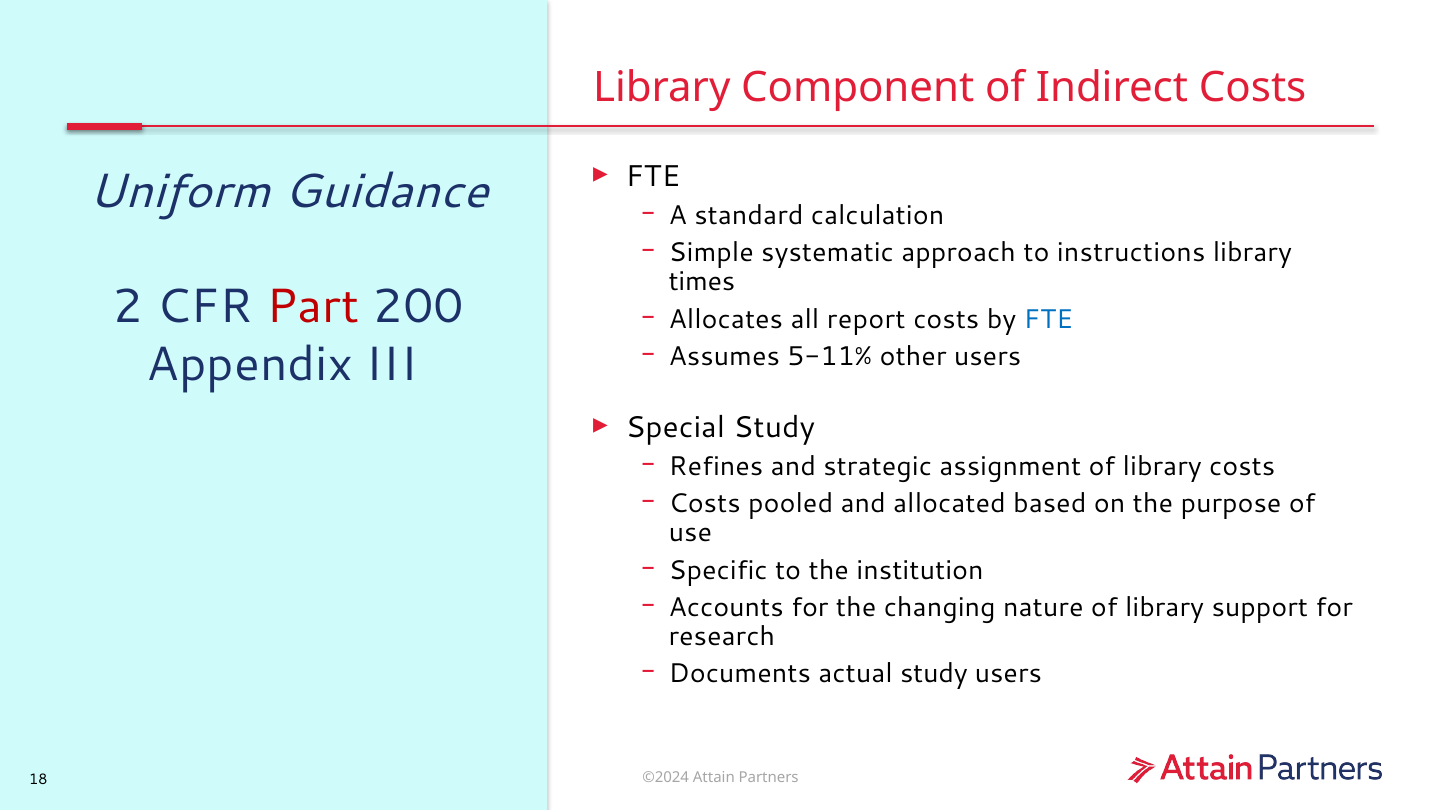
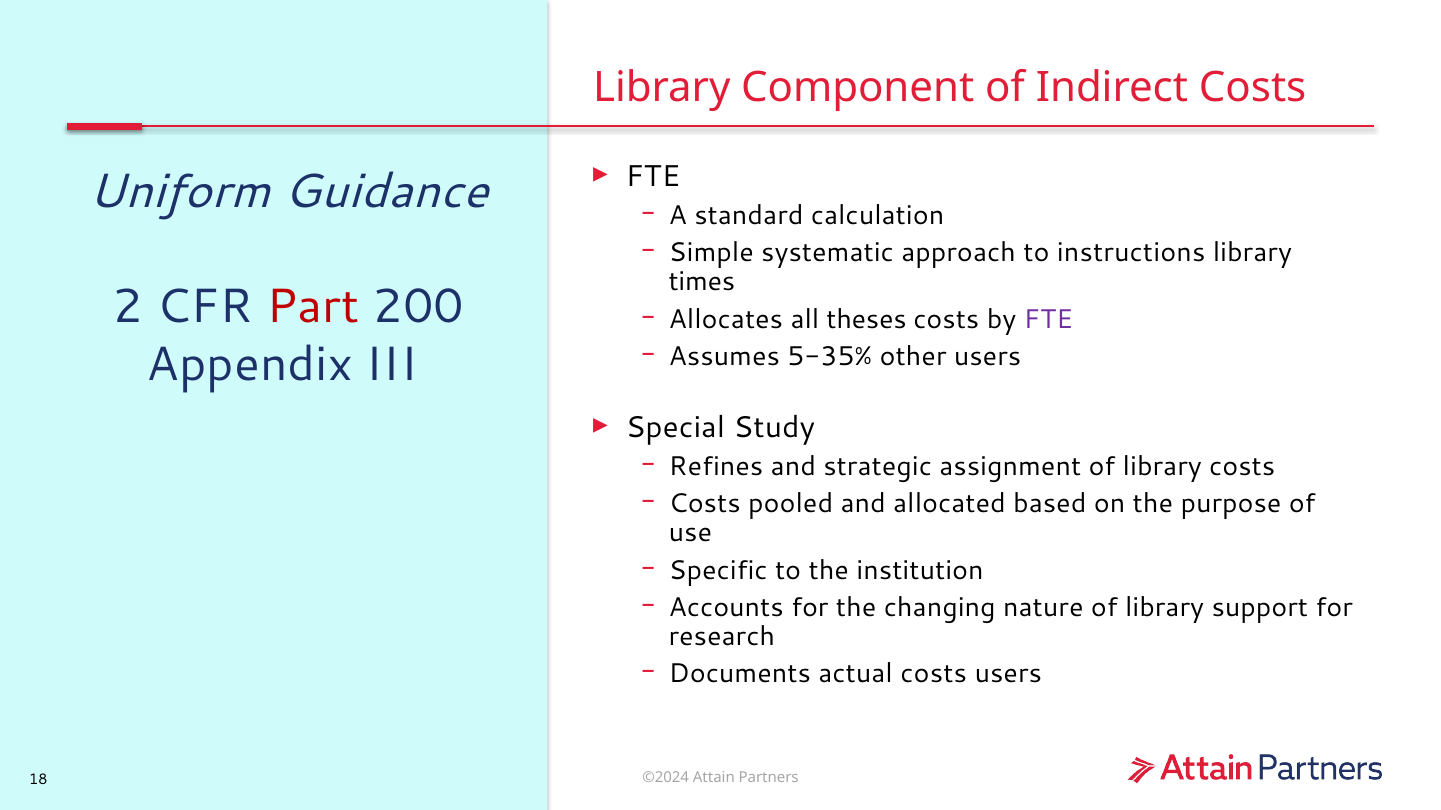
report: report -> theses
FTE at (1048, 319) colour: blue -> purple
5-11%: 5-11% -> 5-35%
actual study: study -> costs
